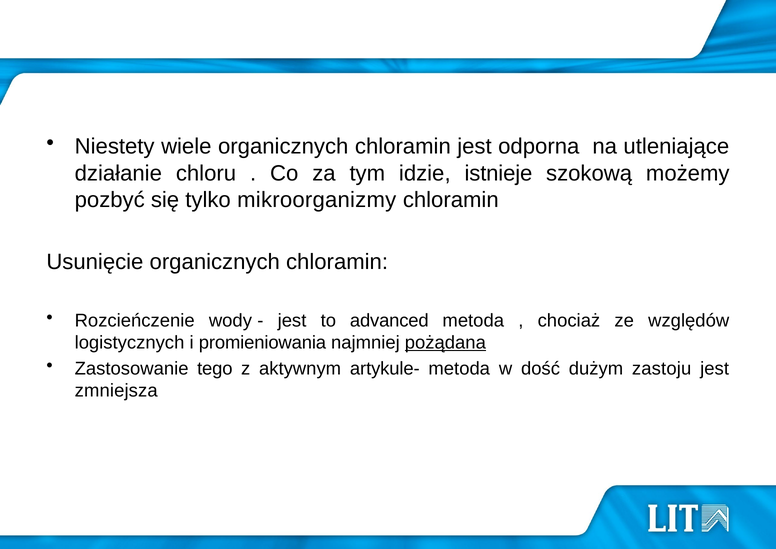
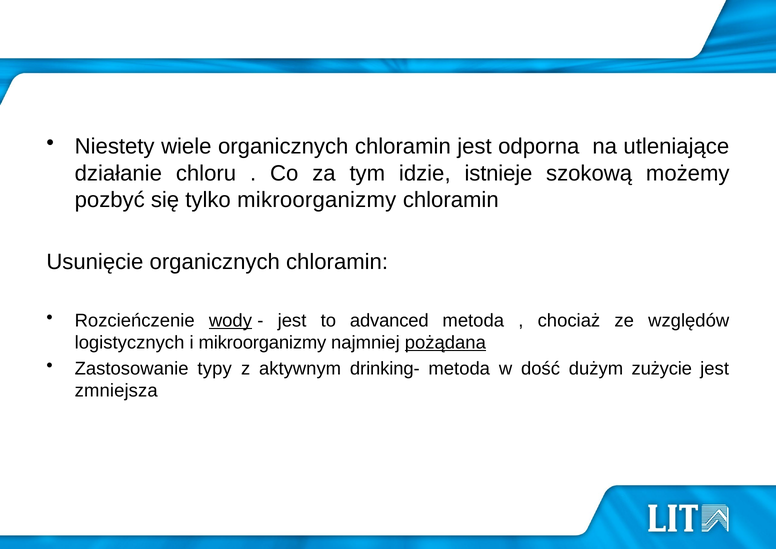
wody underline: none -> present
i promieniowania: promieniowania -> mikroorganizmy
tego: tego -> typy
artykule-: artykule- -> drinking-
zastoju: zastoju -> zużycie
